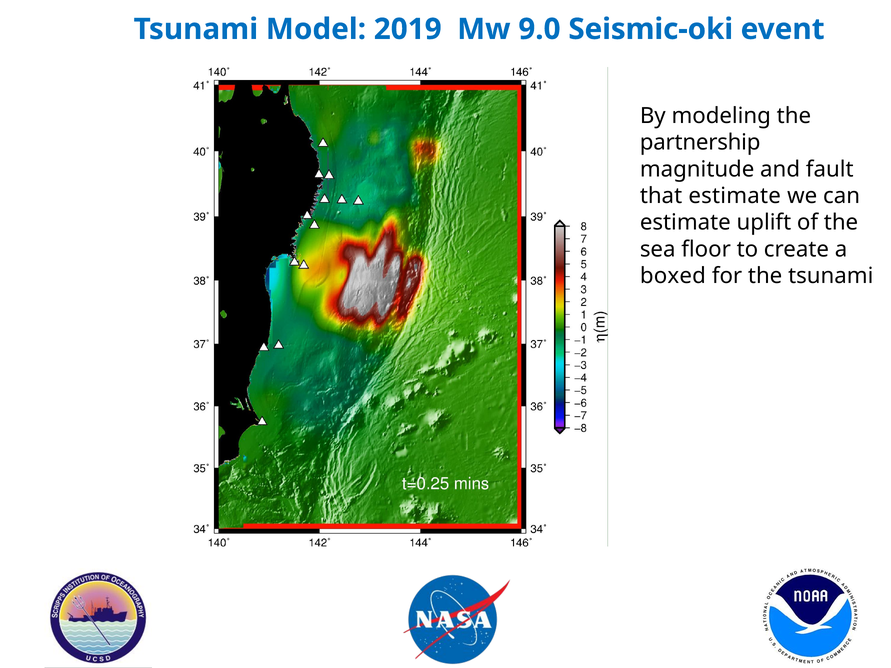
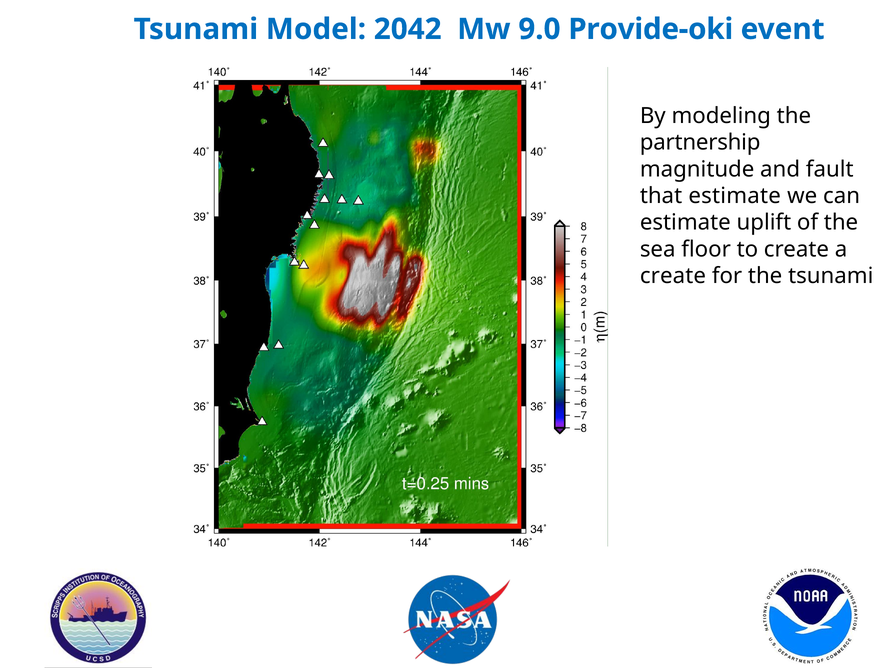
2019: 2019 -> 2042
Seismic-oki: Seismic-oki -> Provide-oki
boxed at (673, 276): boxed -> create
